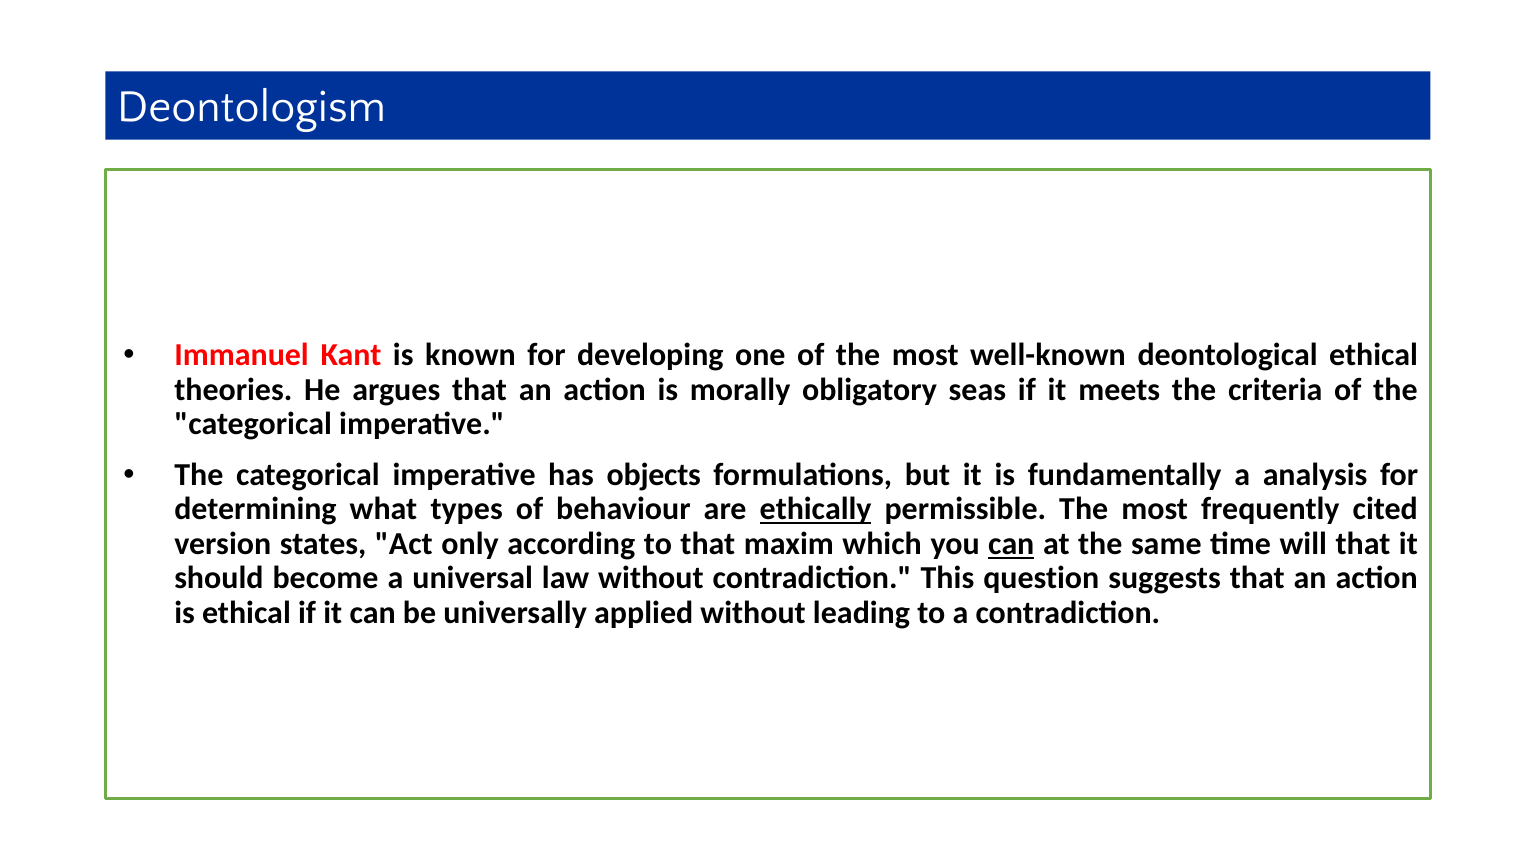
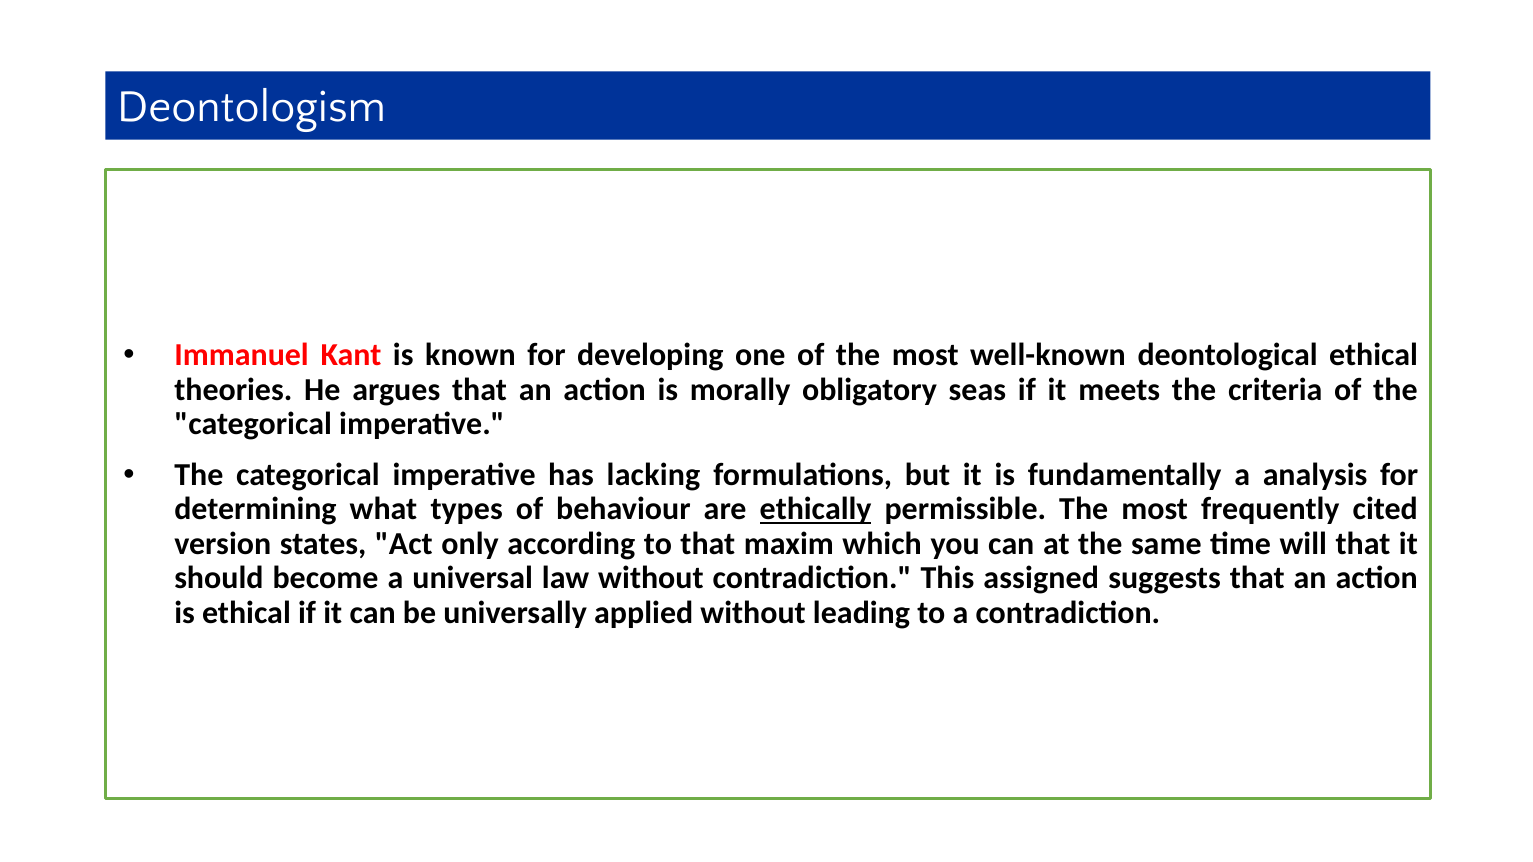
objects: objects -> lacking
can at (1011, 544) underline: present -> none
question: question -> assigned
